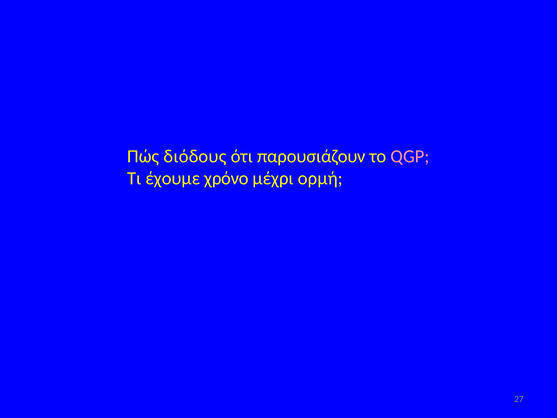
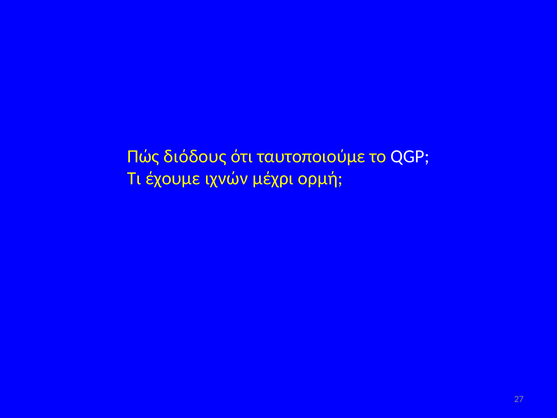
παρουσιάζουν: παρουσιάζουν -> ταυτοποιούμε
QGP colour: pink -> white
χρόνο: χρόνο -> ιχνών
